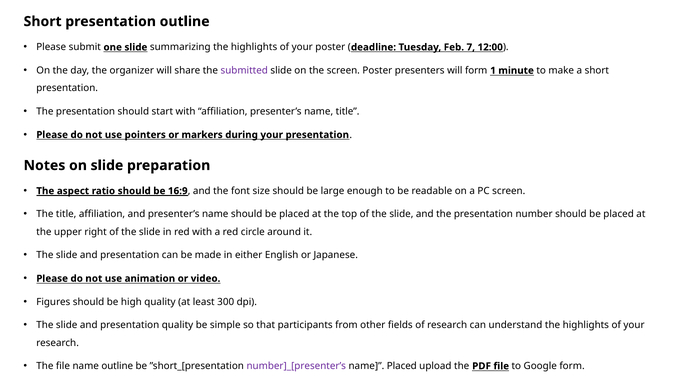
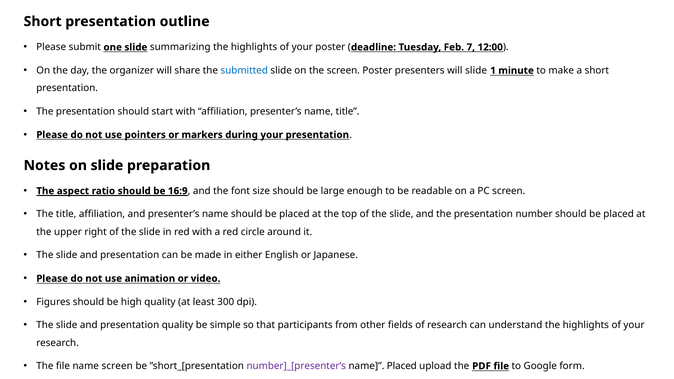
submitted colour: purple -> blue
will form: form -> slide
name outline: outline -> screen
